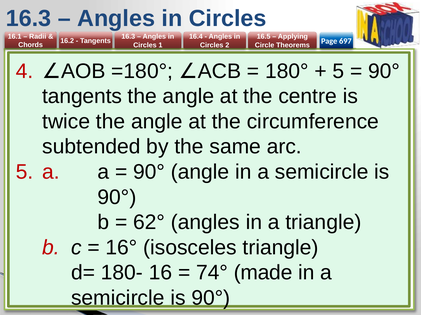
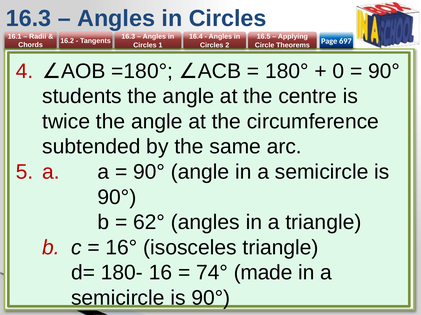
5 at (338, 71): 5 -> 0
tangents at (82, 97): tangents -> students
